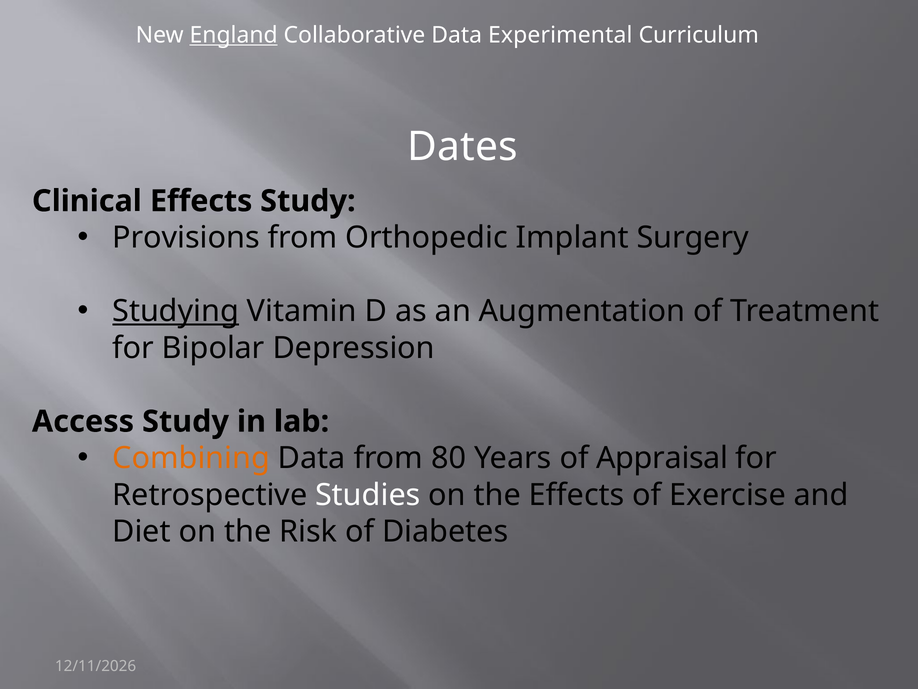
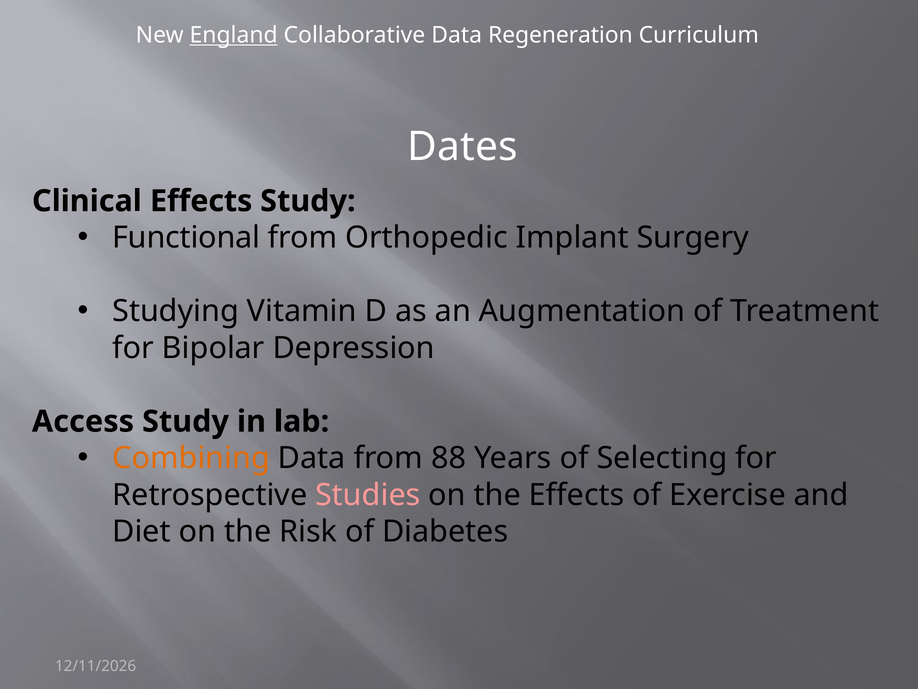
Experimental: Experimental -> Regeneration
Provisions: Provisions -> Functional
Studying underline: present -> none
80: 80 -> 88
Appraisal: Appraisal -> Selecting
Studies colour: white -> pink
